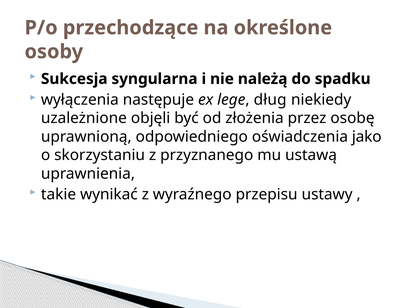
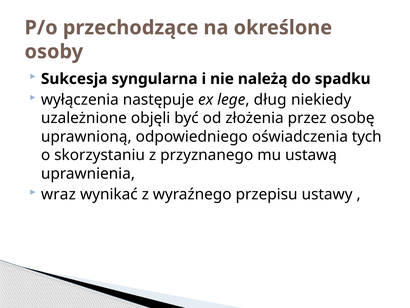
jako: jako -> tych
takie: takie -> wraz
